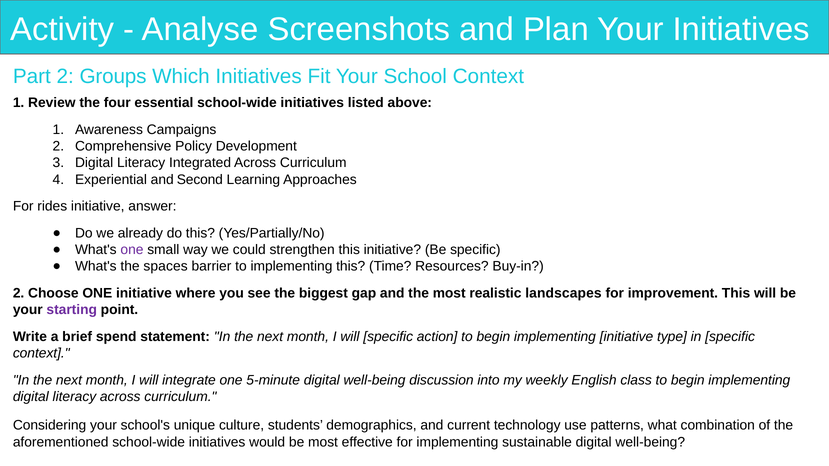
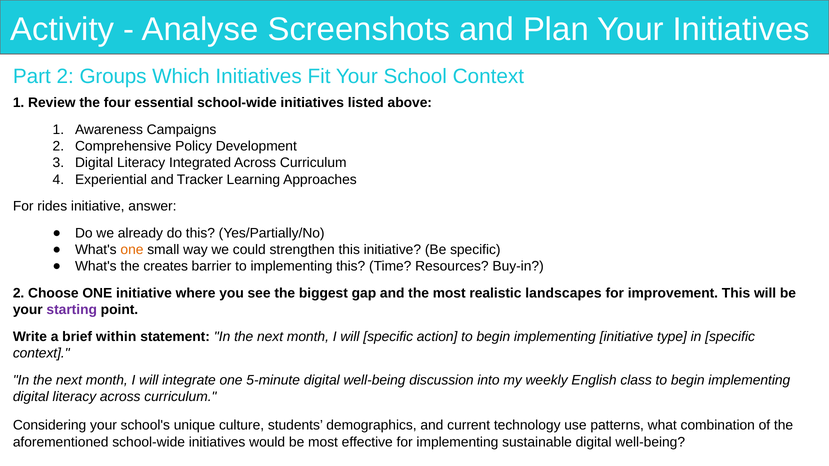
Second: Second -> Tracker
one at (132, 250) colour: purple -> orange
spaces: spaces -> creates
spend: spend -> within
